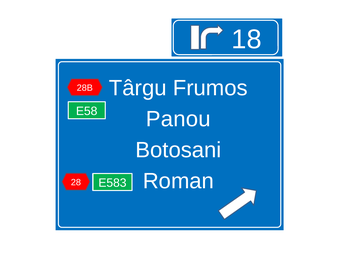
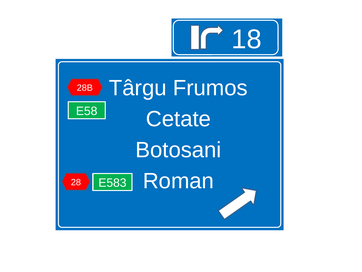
Panou: Panou -> Cetate
